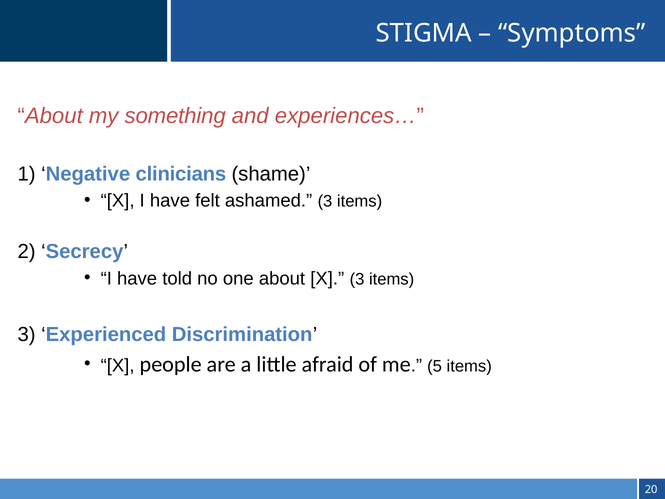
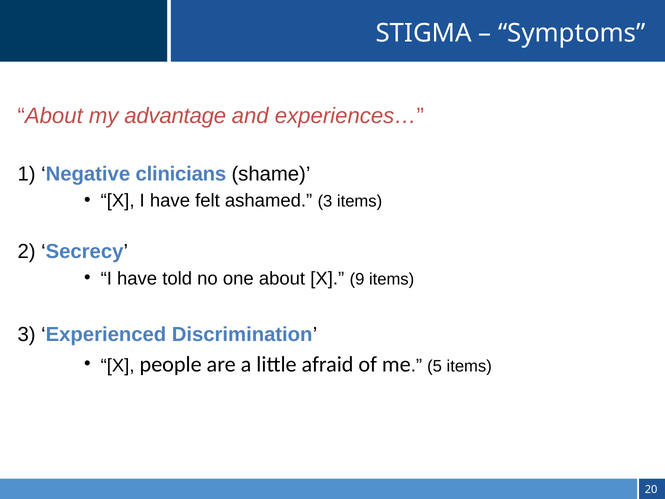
something: something -> advantage
X 3: 3 -> 9
